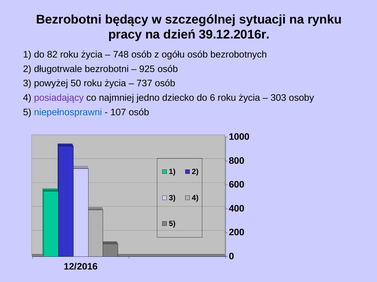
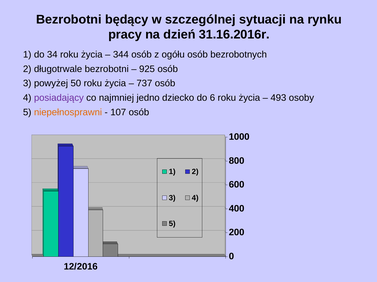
39.12.2016r: 39.12.2016r -> 31.16.2016r
82: 82 -> 34
748: 748 -> 344
303: 303 -> 493
niepełnosprawni colour: blue -> orange
